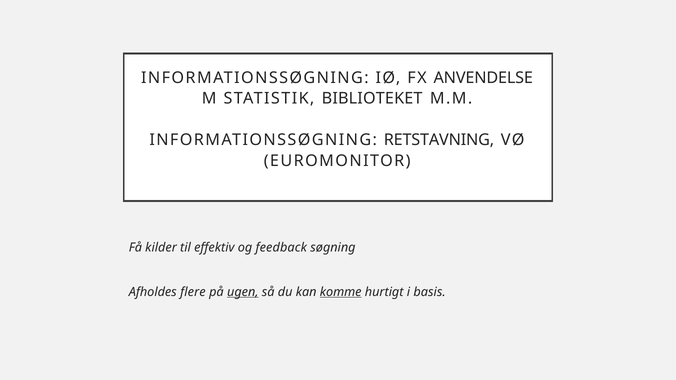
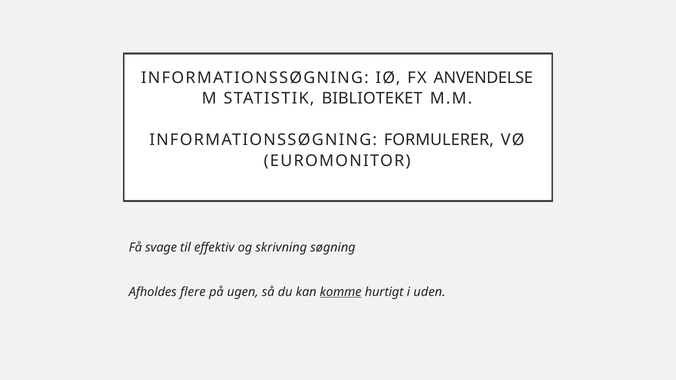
RETSTAVNING: RETSTAVNING -> FORMULERER
kilder: kilder -> svage
feedback: feedback -> skrivning
ugen underline: present -> none
basis: basis -> uden
